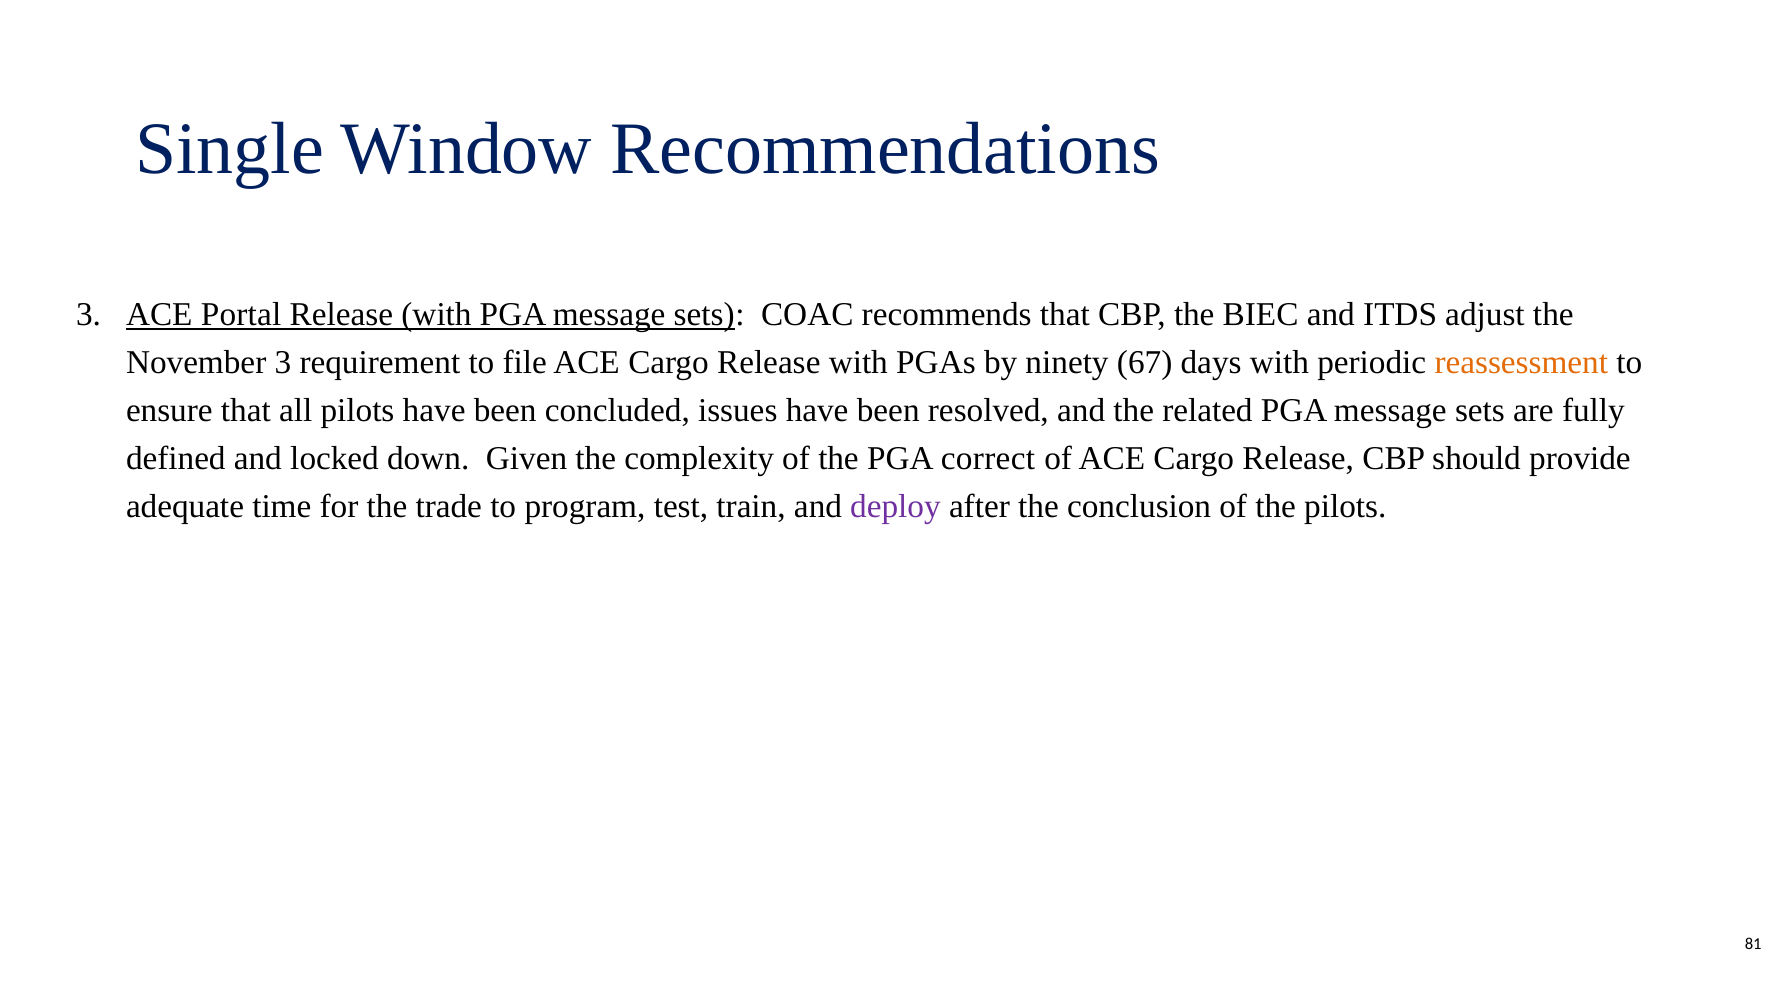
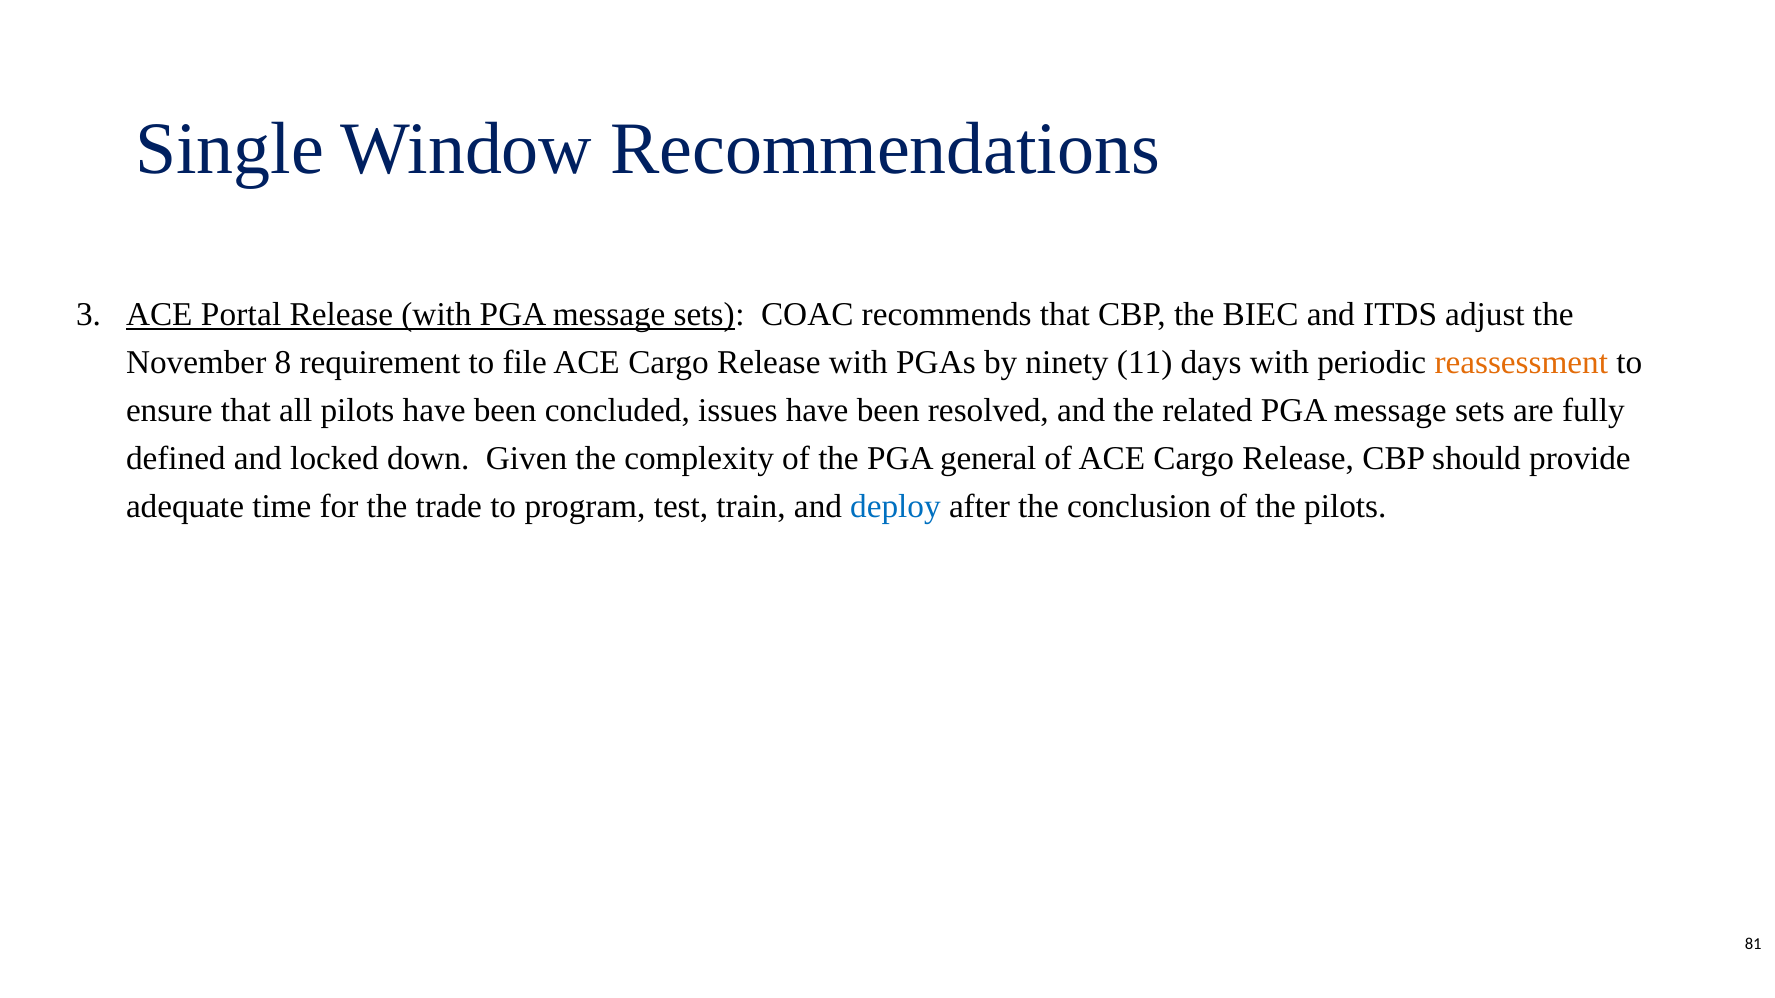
November 3: 3 -> 8
67: 67 -> 11
correct: correct -> general
deploy colour: purple -> blue
